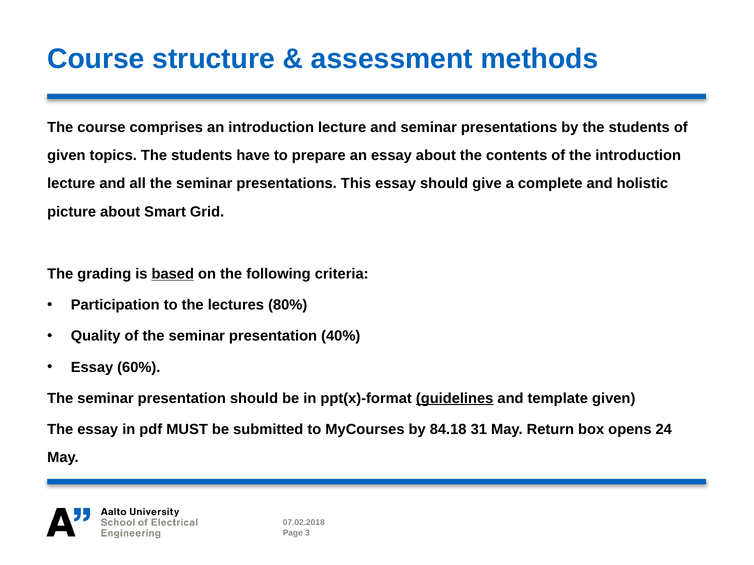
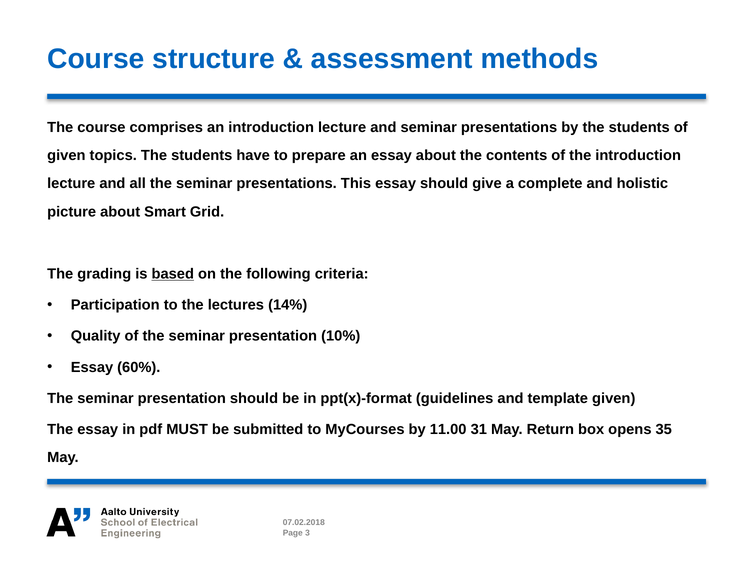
80%: 80% -> 14%
40%: 40% -> 10%
guidelines underline: present -> none
84.18: 84.18 -> 11.00
24: 24 -> 35
